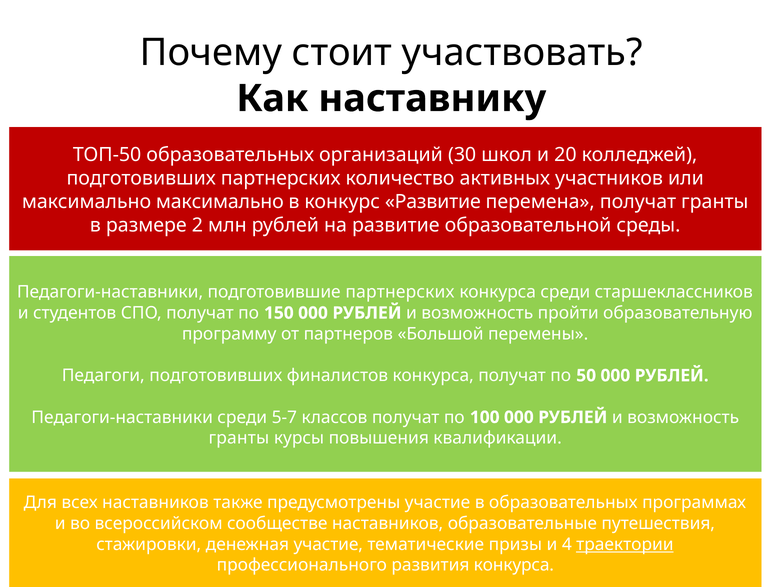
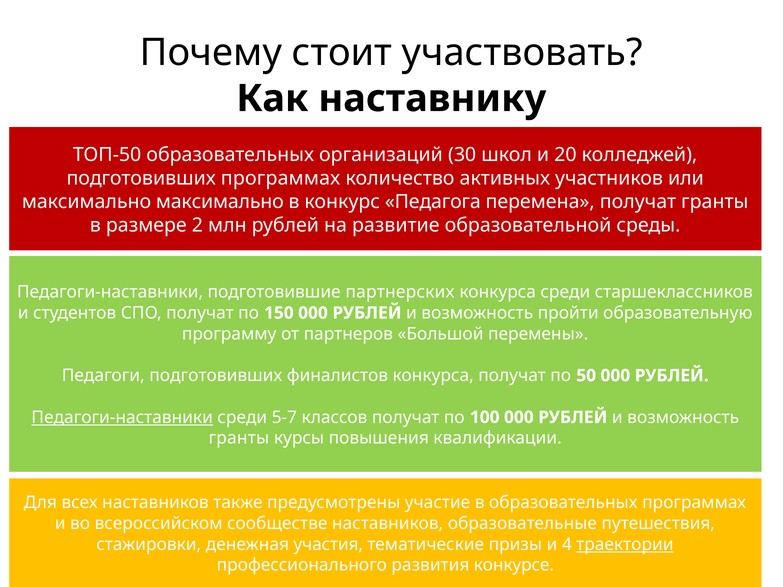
подготовивших партнерских: партнерских -> программах
конкурс Развитие: Развитие -> Педагога
Педагоги-наставники at (122, 417) underline: none -> present
денежная участие: участие -> участия
развития конкурса: конкурса -> конкурсе
